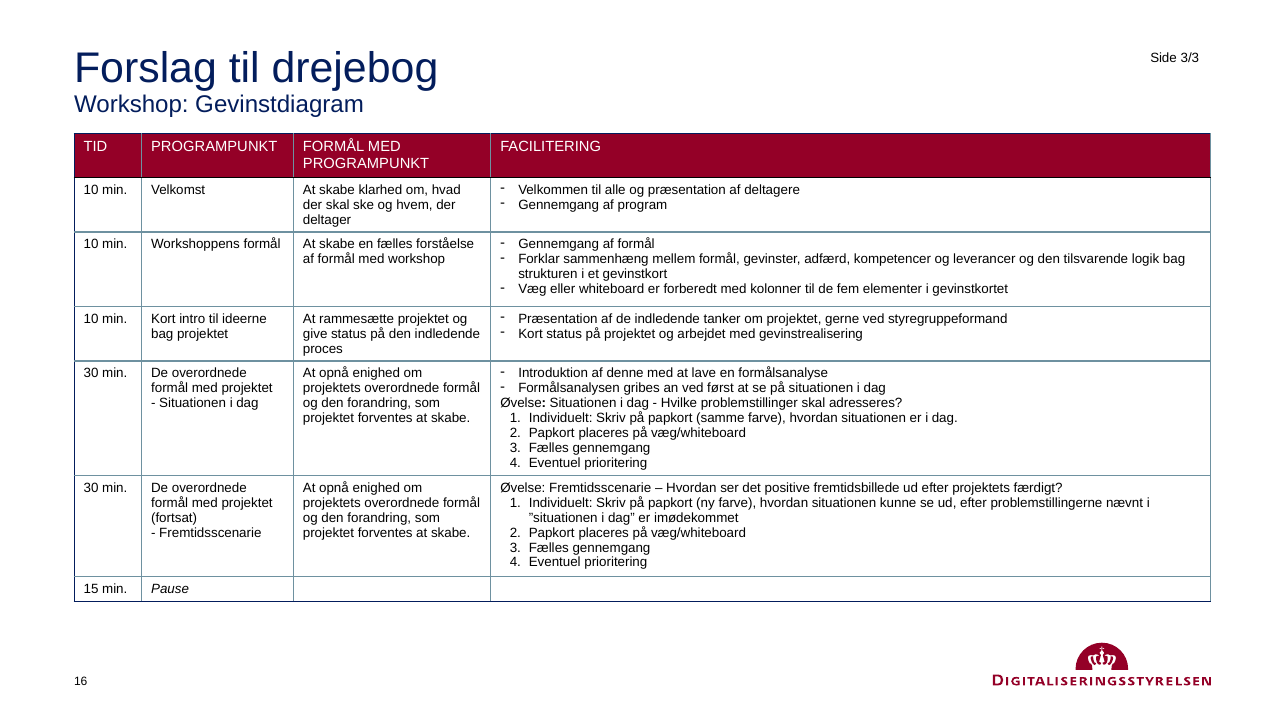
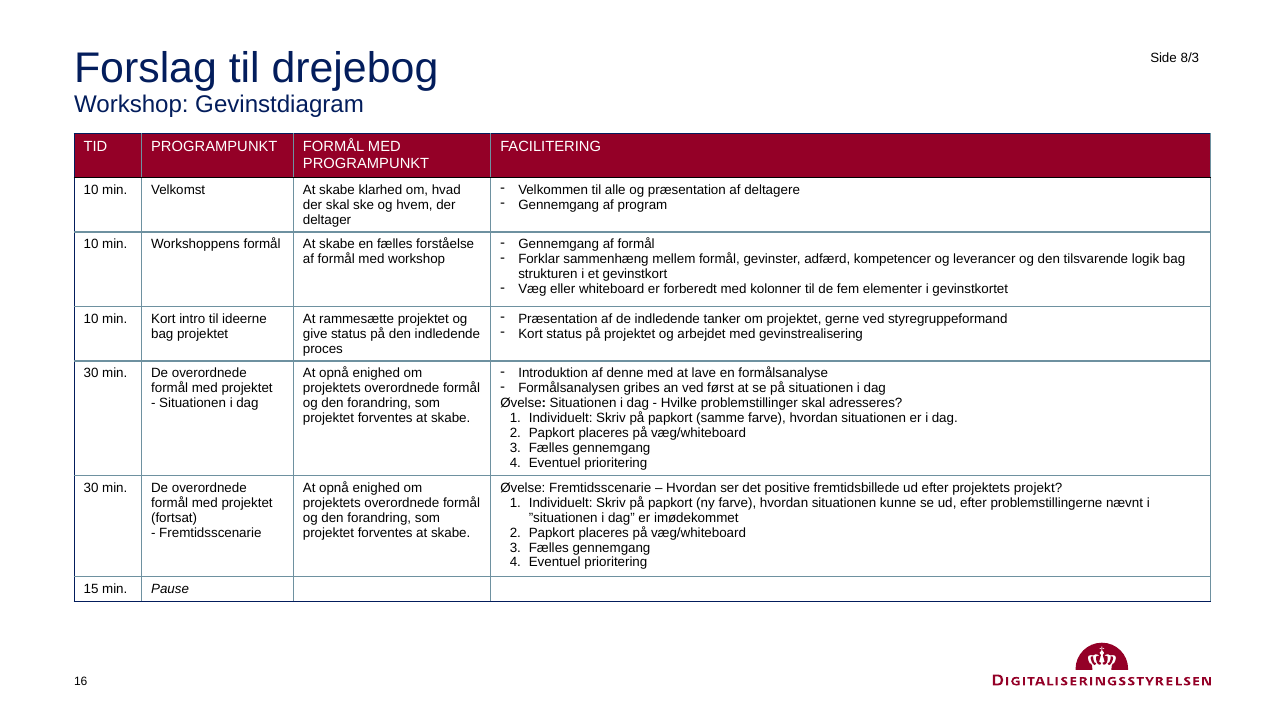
3/3: 3/3 -> 8/3
færdigt: færdigt -> projekt
